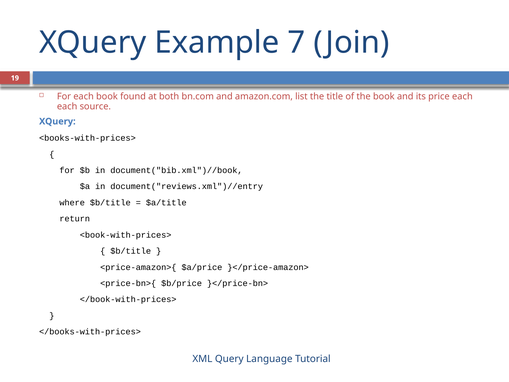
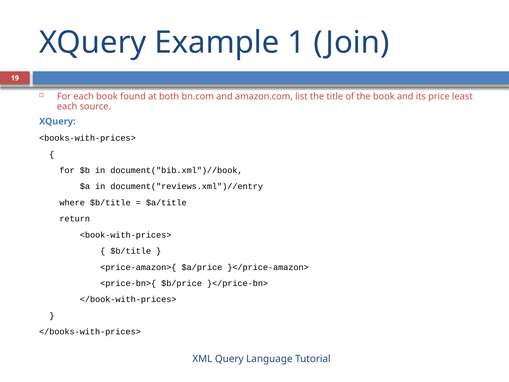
7: 7 -> 1
price each: each -> least
